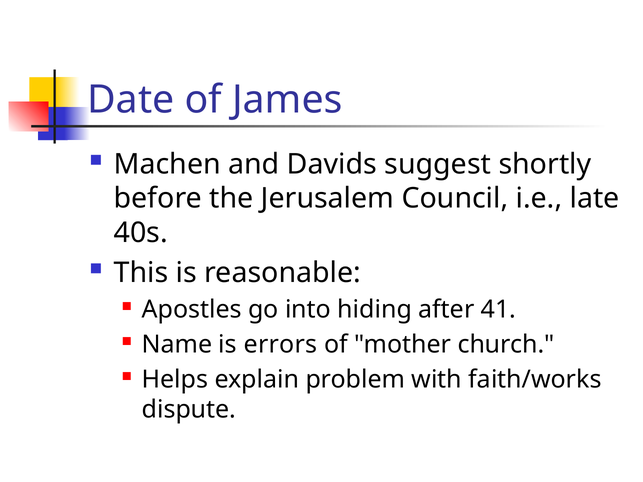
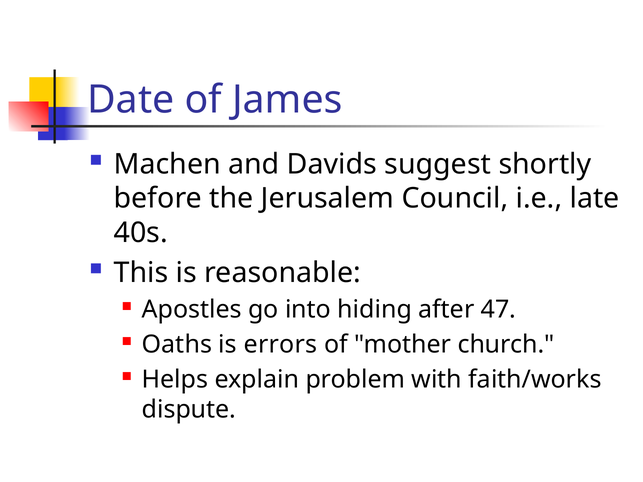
41: 41 -> 47
Name: Name -> Oaths
